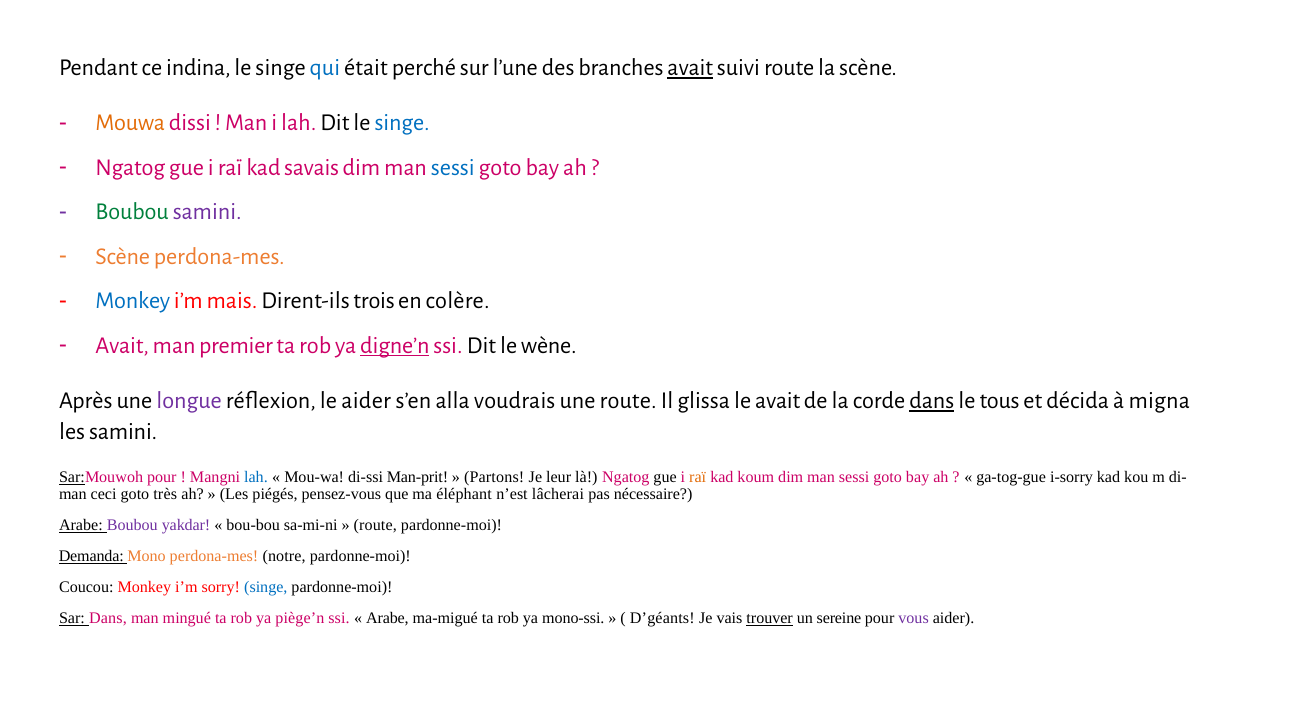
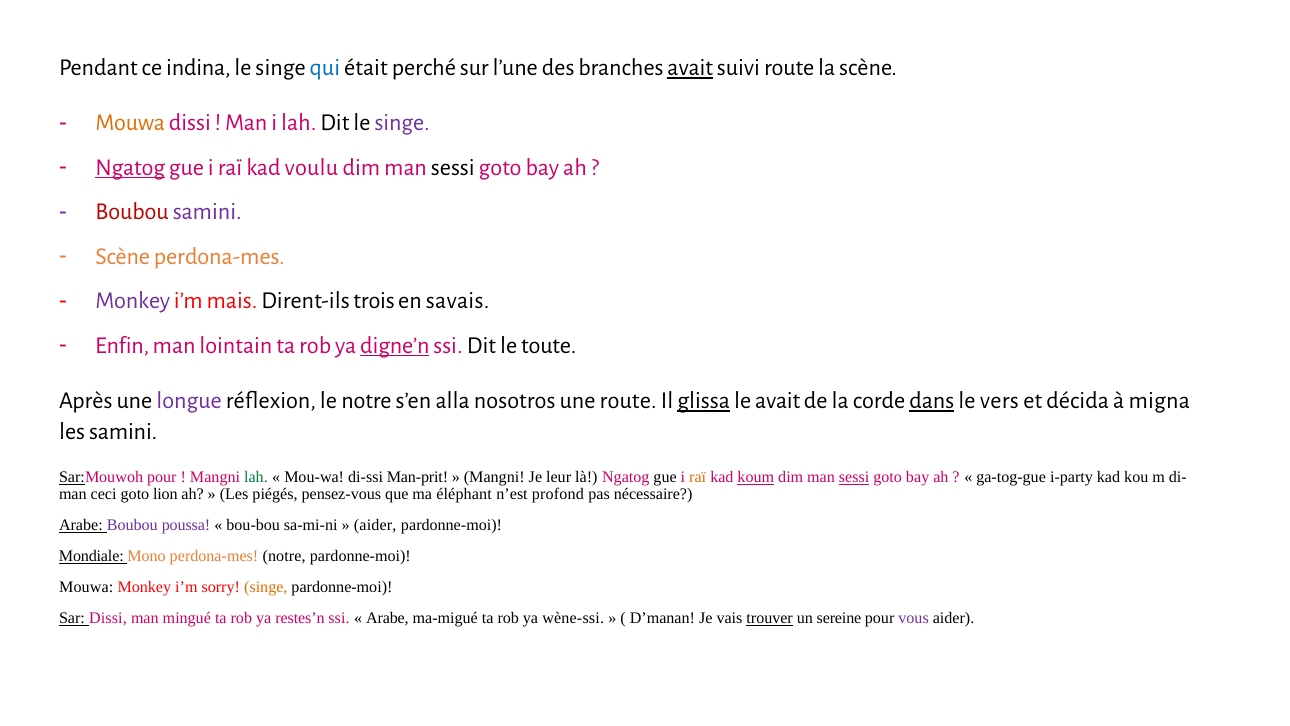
singe at (402, 123) colour: blue -> purple
Ngatog at (130, 167) underline: none -> present
savais: savais -> voulu
sessi at (453, 167) colour: blue -> black
Boubou at (132, 212) colour: green -> red
Monkey at (133, 301) colour: blue -> purple
colère: colère -> savais
Avait at (122, 345): Avait -> Enfin
premier: premier -> lointain
wène: wène -> toute
le aider: aider -> notre
voudrais: voudrais -> nosotros
glissa underline: none -> present
tous: tous -> vers
lah at (256, 477) colour: blue -> green
Partons at (494, 477): Partons -> Mangni
koum underline: none -> present
sessi at (854, 477) underline: none -> present
i-sorry: i-sorry -> i-party
très: très -> lion
lâcherai: lâcherai -> profond
yakdar: yakdar -> poussa
route at (375, 525): route -> aider
Demanda: Demanda -> Mondiale
Coucou at (86, 587): Coucou -> Mouwa
singe at (266, 587) colour: blue -> orange
Sar Dans: Dans -> Dissi
piège’n: piège’n -> restes’n
mono-ssi: mono-ssi -> wène-ssi
D’géants: D’géants -> D’manan
